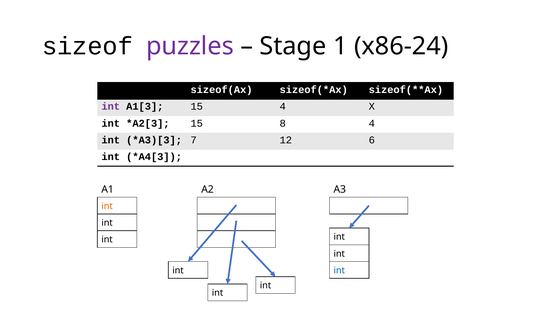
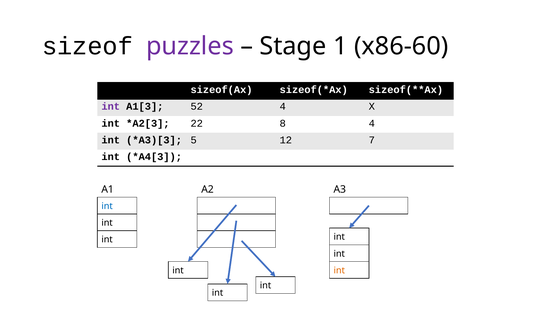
x86-24: x86-24 -> x86-60
A1[3 15: 15 -> 52
15 at (197, 123): 15 -> 22
7: 7 -> 5
6: 6 -> 7
int at (107, 206) colour: orange -> blue
int at (339, 270) colour: blue -> orange
